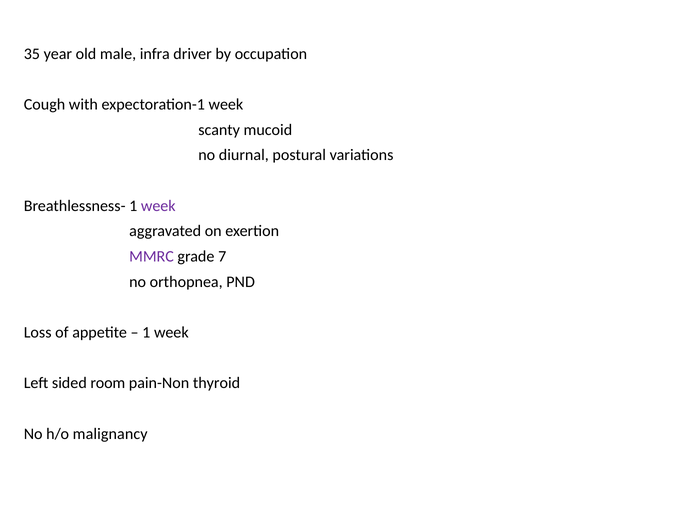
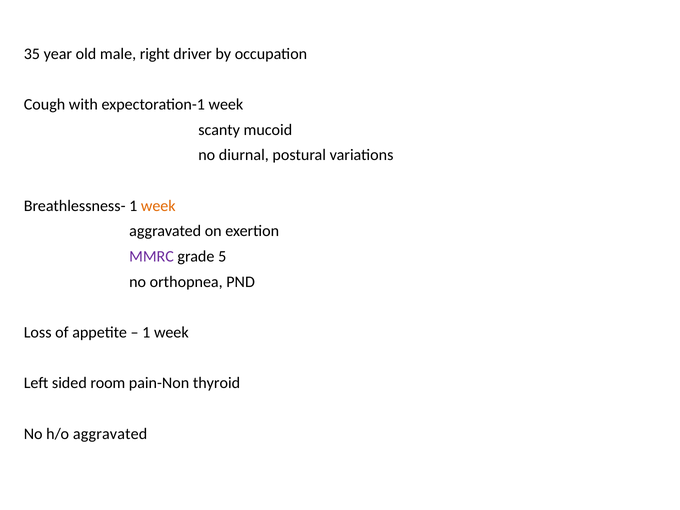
infra: infra -> right
week at (158, 206) colour: purple -> orange
7: 7 -> 5
h/o malignancy: malignancy -> aggravated
